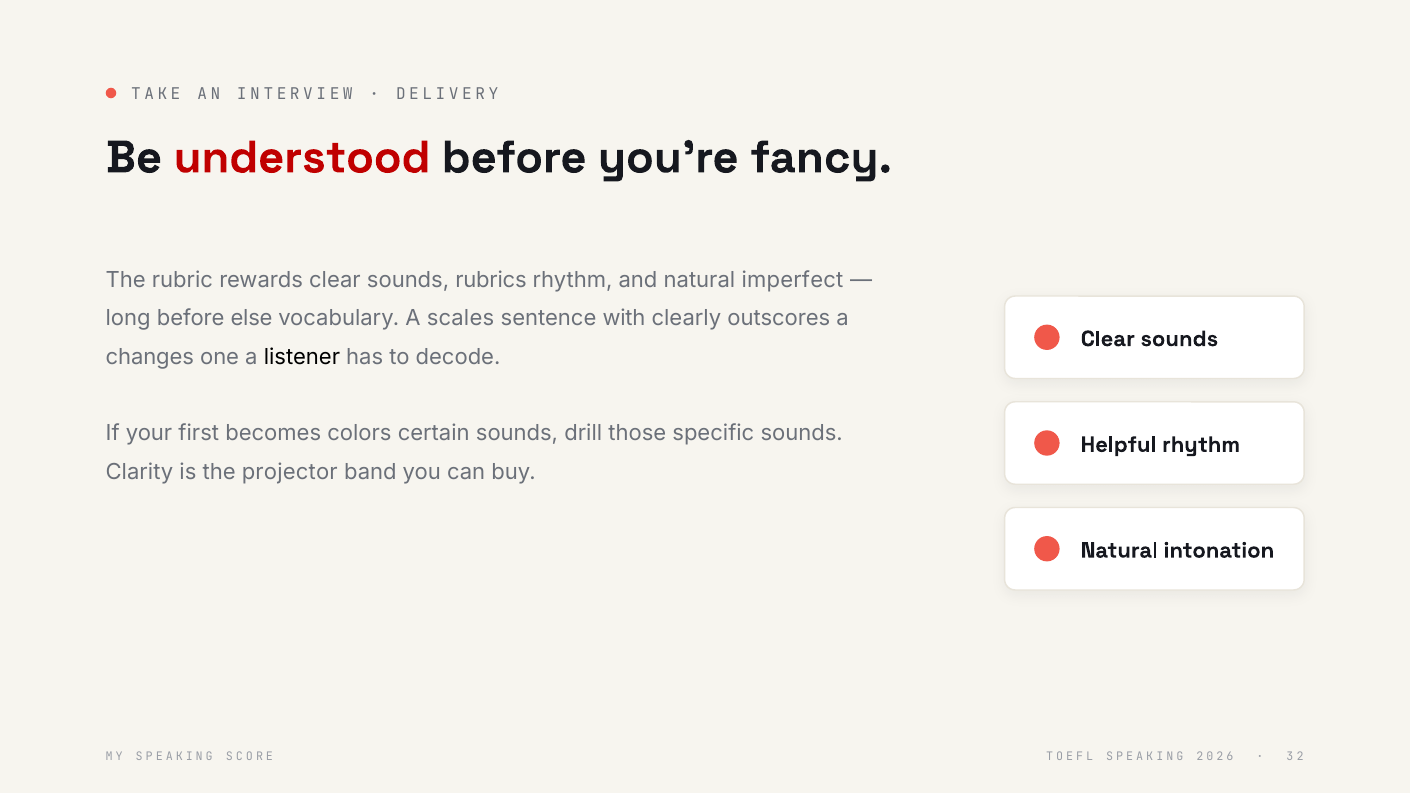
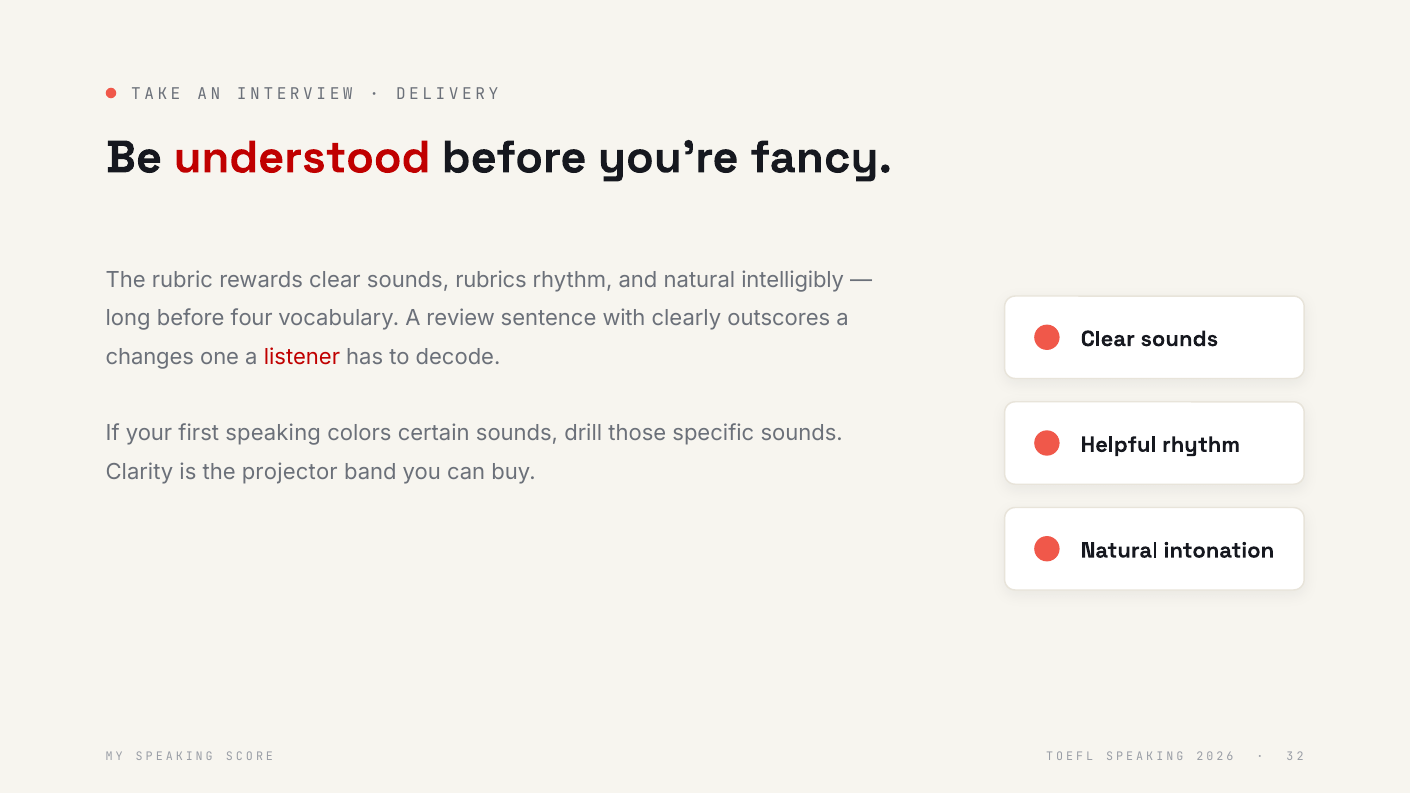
imperfect: imperfect -> intelligibly
else: else -> four
scales: scales -> review
listener colour: black -> red
becomes: becomes -> speaking
